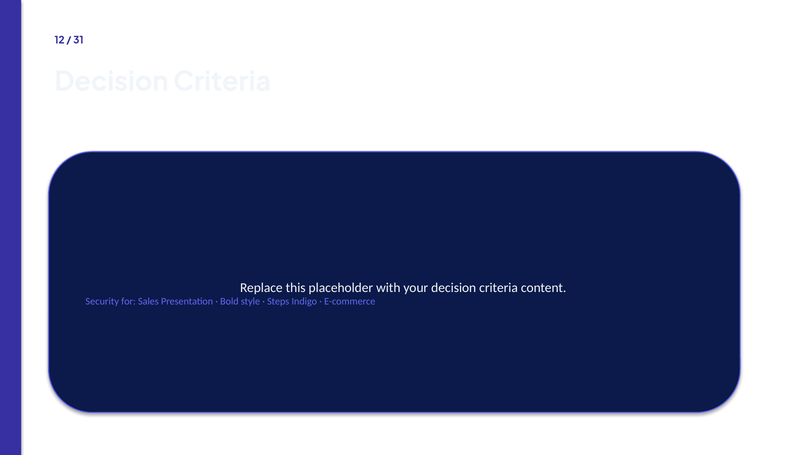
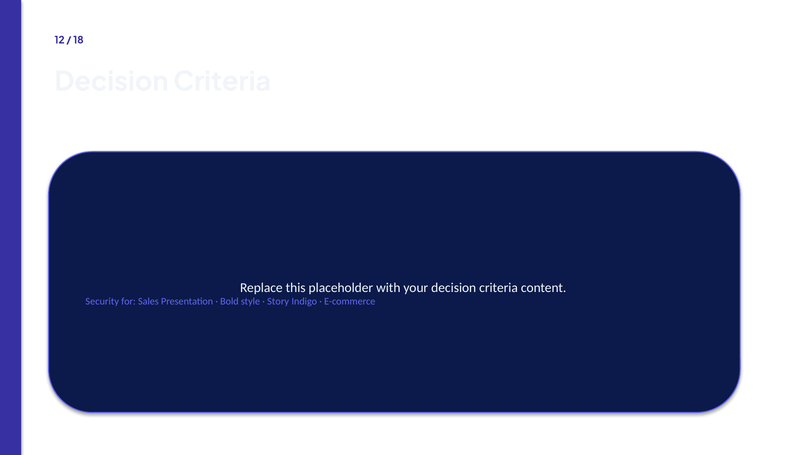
31: 31 -> 18
Steps: Steps -> Story
